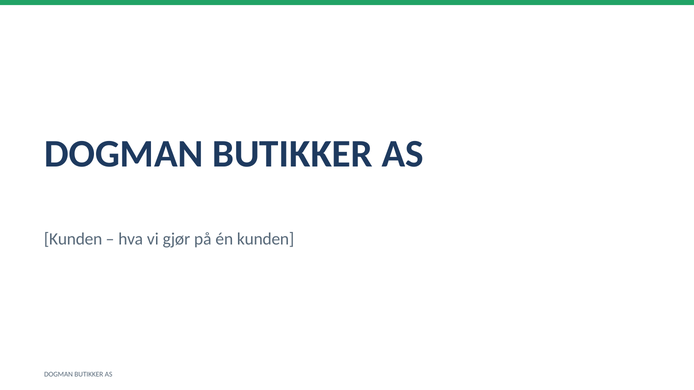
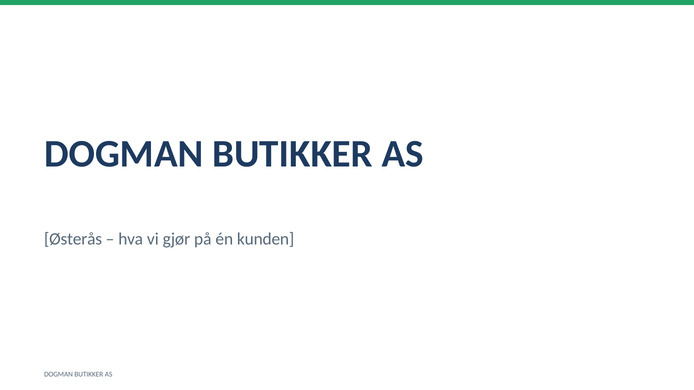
Kunden at (73, 239): Kunden -> Østerås
